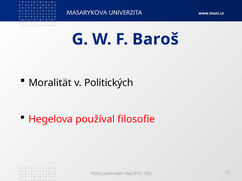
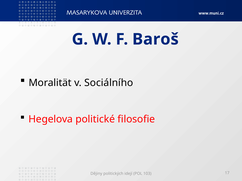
v Politických: Politických -> Sociálního
používal: používal -> politické
